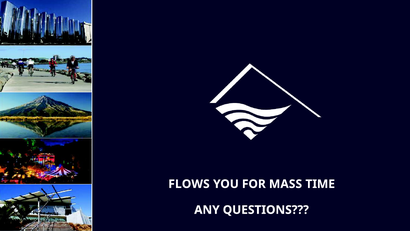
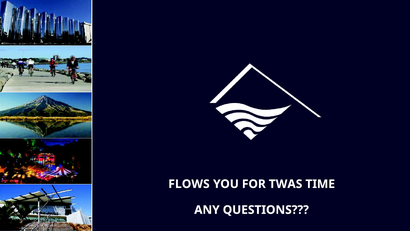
MASS: MASS -> TWAS
